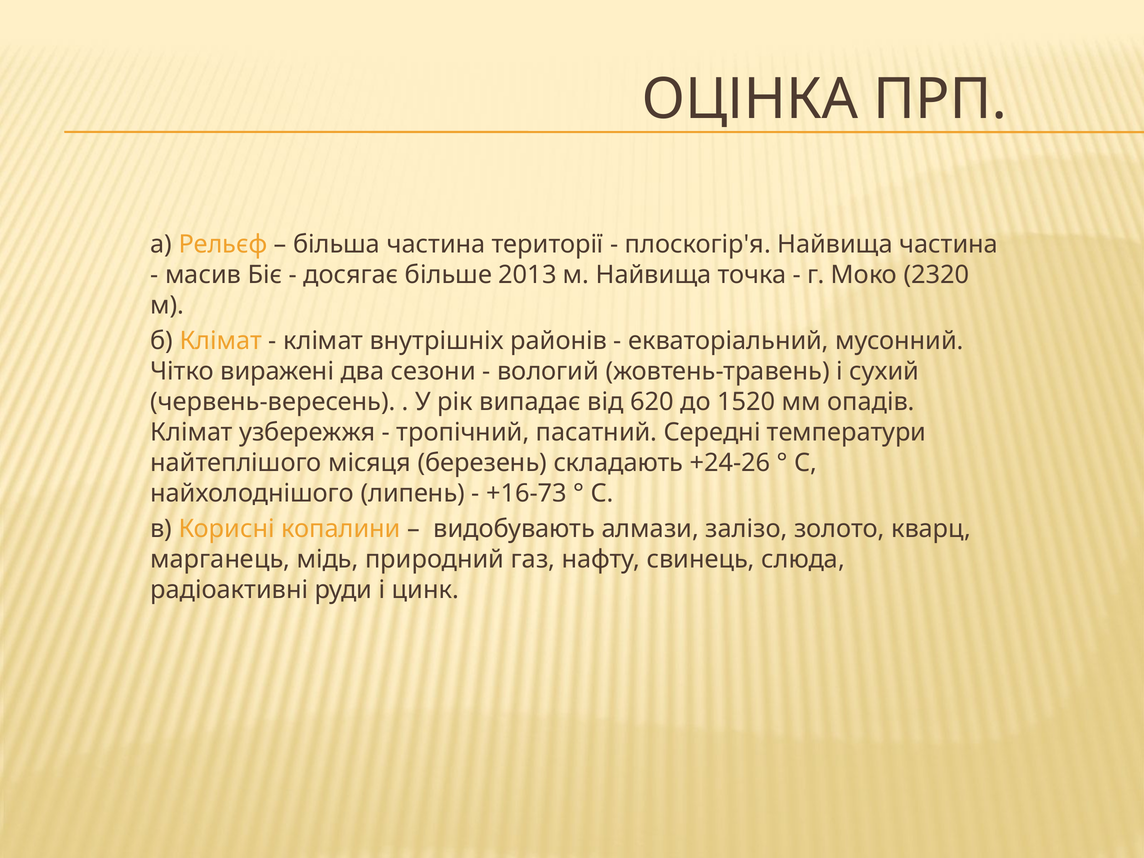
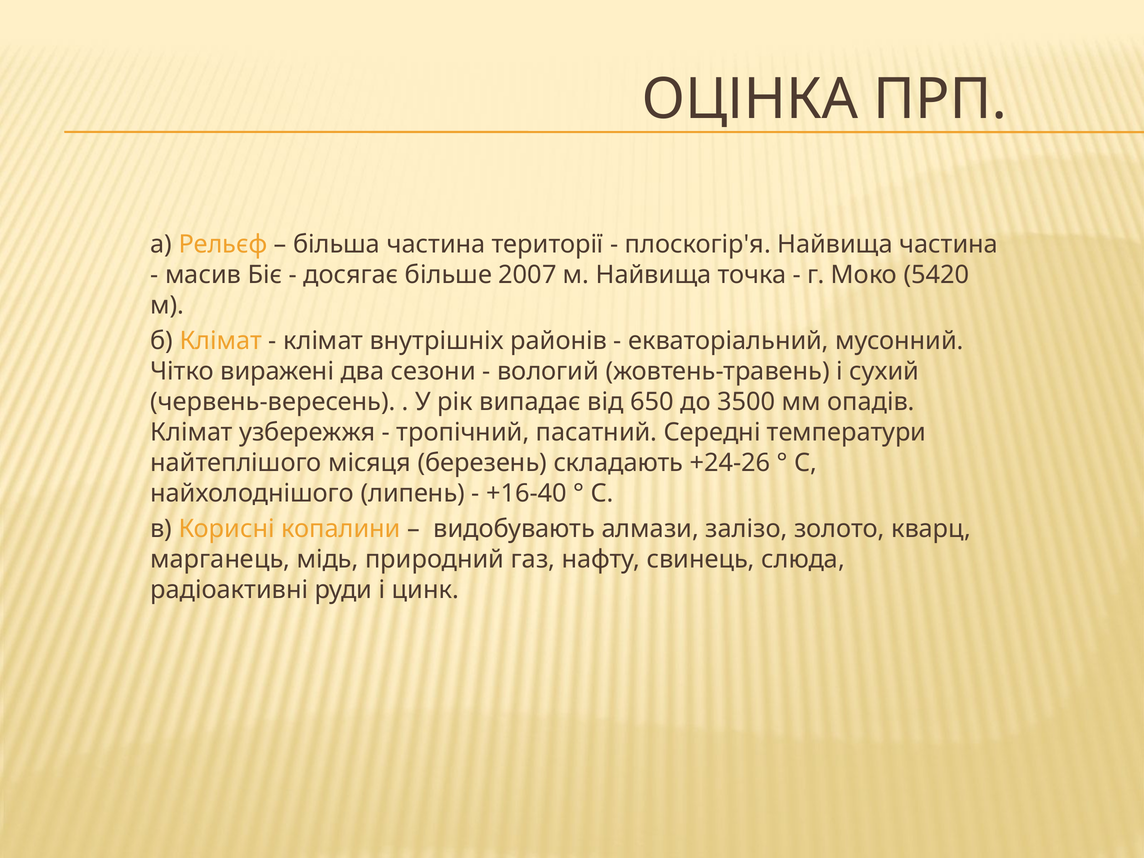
2013: 2013 -> 2007
2320: 2320 -> 5420
620: 620 -> 650
1520: 1520 -> 3500
+16-73: +16-73 -> +16-40
